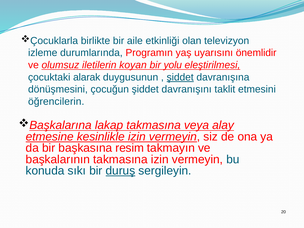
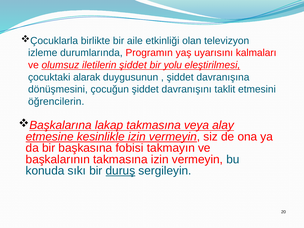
önemlidir: önemlidir -> kalmaları
iletilerin koyan: koyan -> şiddet
şiddet at (180, 77) underline: present -> none
resim: resim -> fobisi
